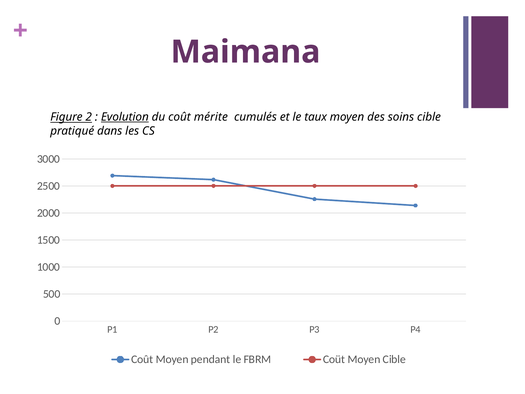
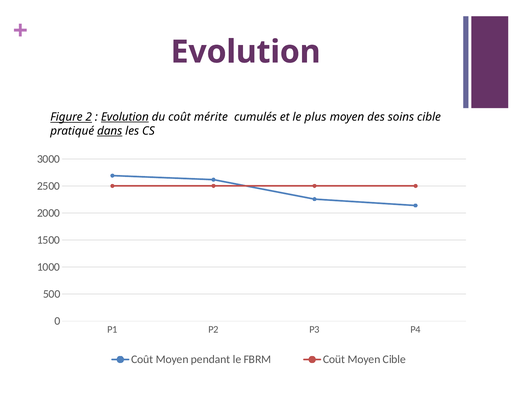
Maimana at (245, 52): Maimana -> Evolution
taux: taux -> plus
dans underline: none -> present
